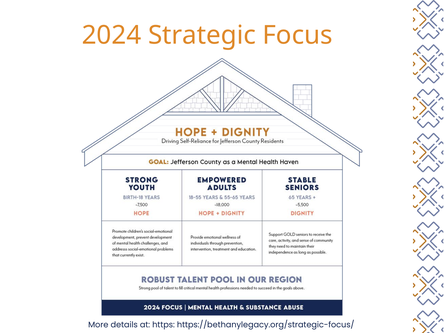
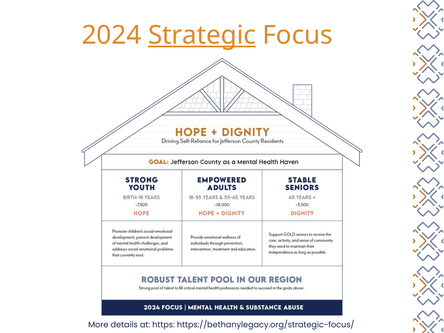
Strategic underline: none -> present
